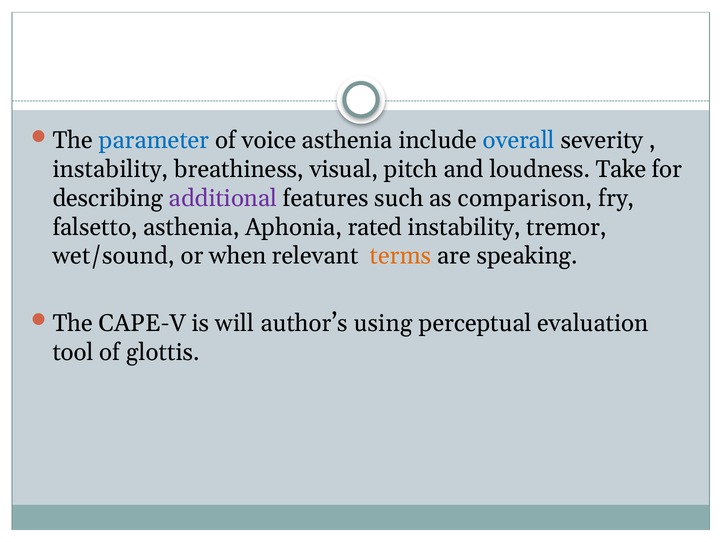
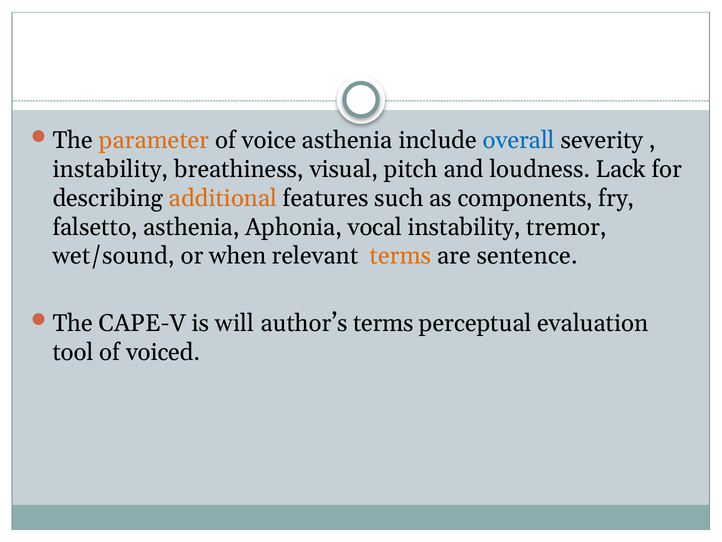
parameter colour: blue -> orange
Take: Take -> Lack
additional colour: purple -> orange
comparison: comparison -> components
rated: rated -> vocal
speaking: speaking -> sentence
author’s using: using -> terms
glottis: glottis -> voiced
